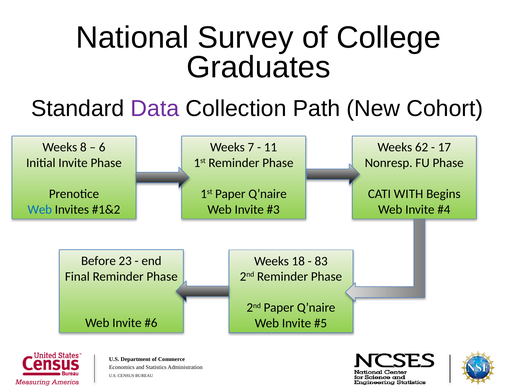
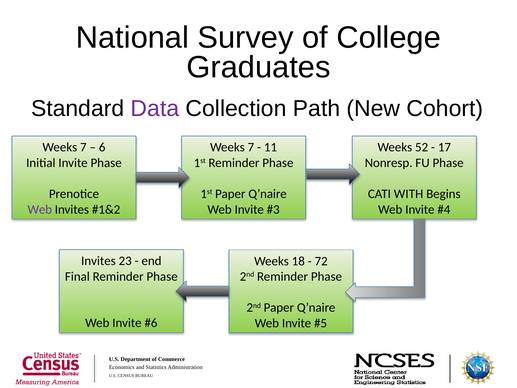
8 at (83, 147): 8 -> 7
62: 62 -> 52
Web at (40, 209) colour: blue -> purple
Before at (98, 261): Before -> Invites
83: 83 -> 72
